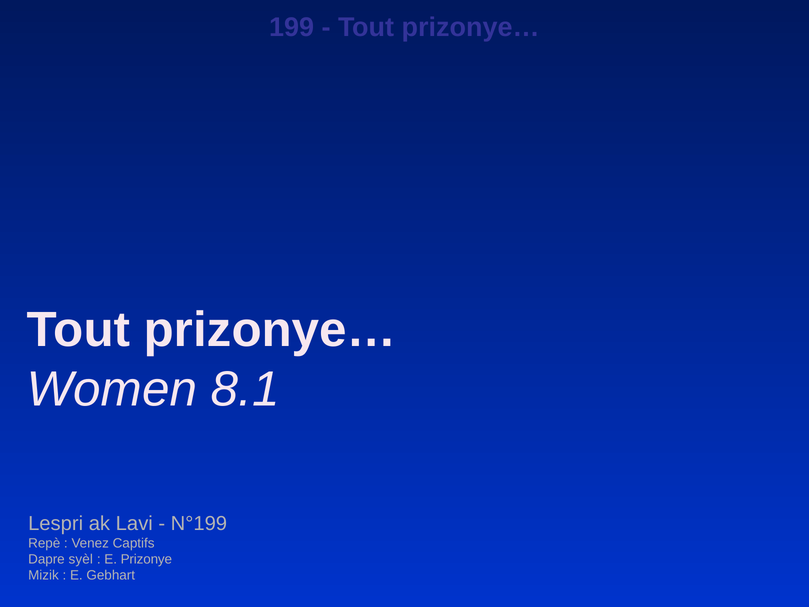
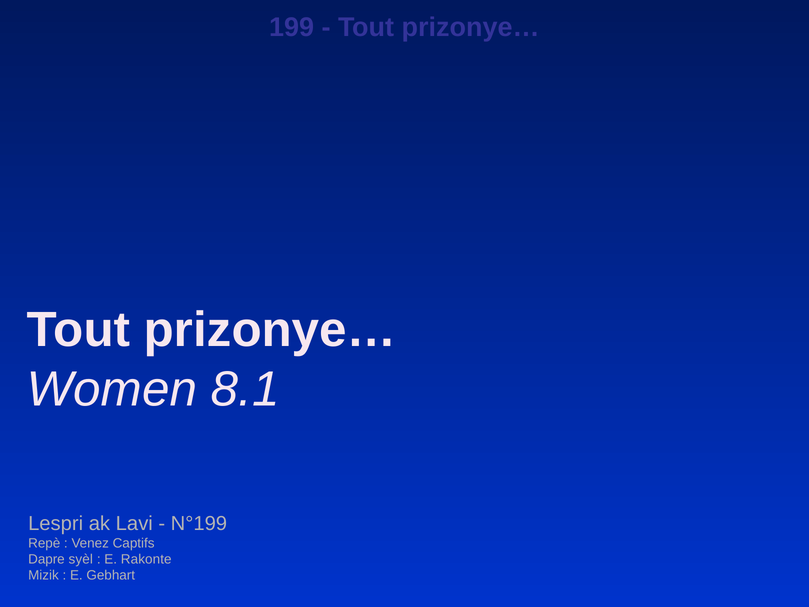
Prizonye: Prizonye -> Rakonte
